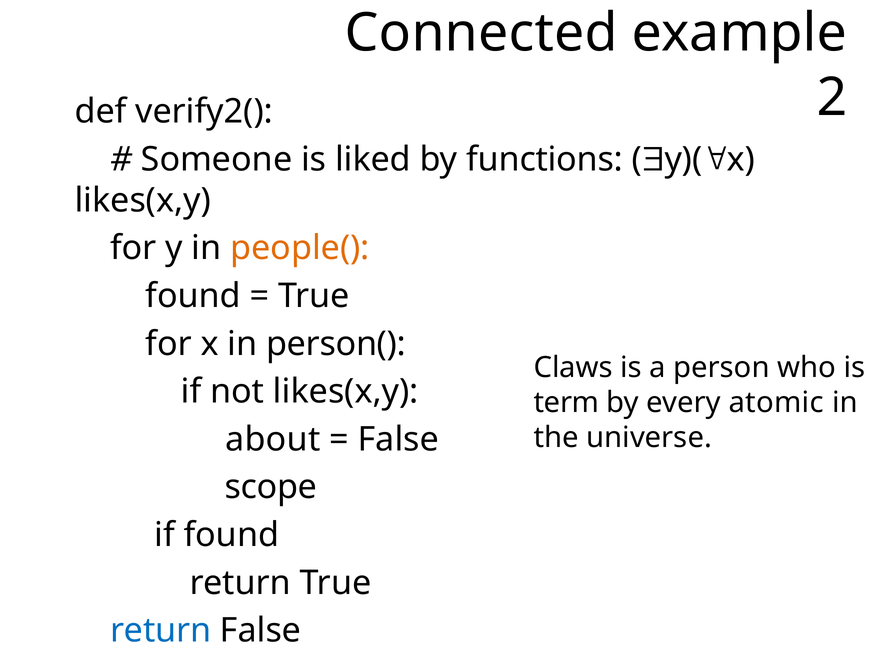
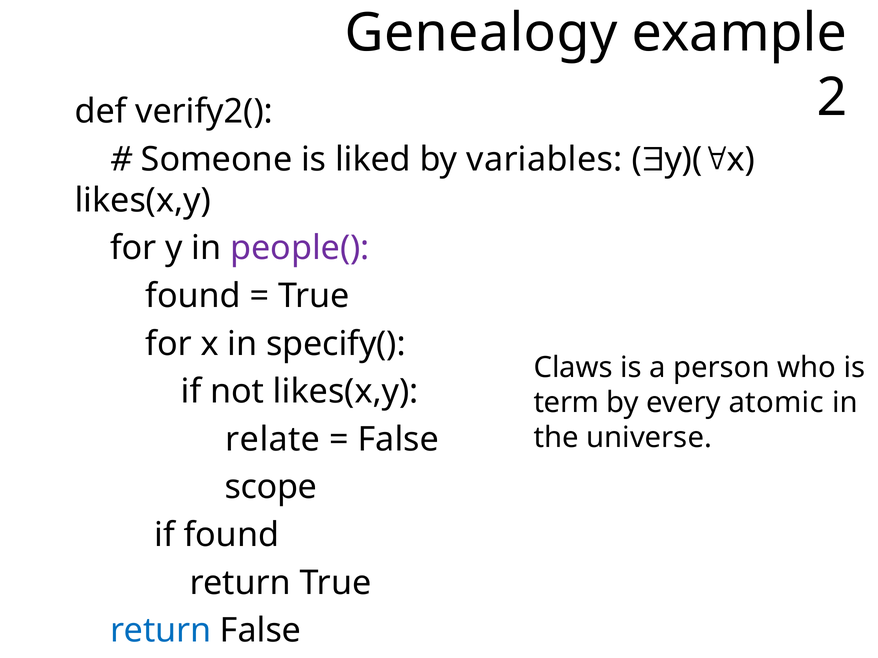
Connected: Connected -> Genealogy
functions: functions -> variables
people( colour: orange -> purple
person(: person( -> specify(
about: about -> relate
